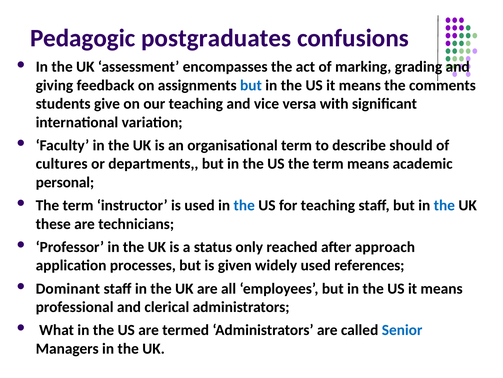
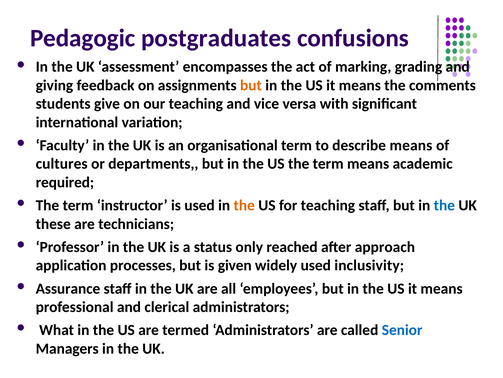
but at (251, 85) colour: blue -> orange
describe should: should -> means
personal: personal -> required
the at (244, 205) colour: blue -> orange
references: references -> inclusivity
Dominant: Dominant -> Assurance
